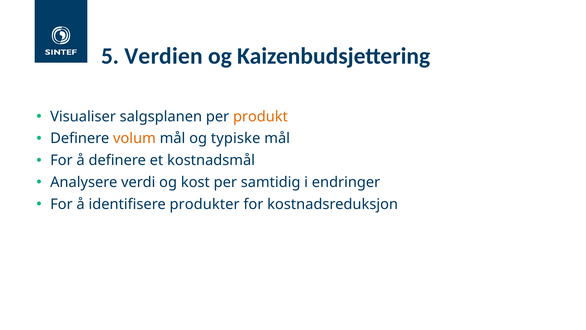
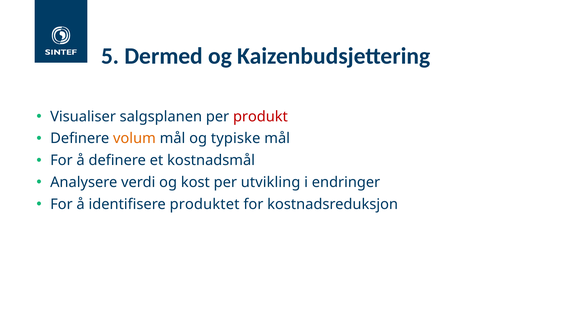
Verdien: Verdien -> Dermed
produkt colour: orange -> red
samtidig: samtidig -> utvikling
produkter: produkter -> produktet
